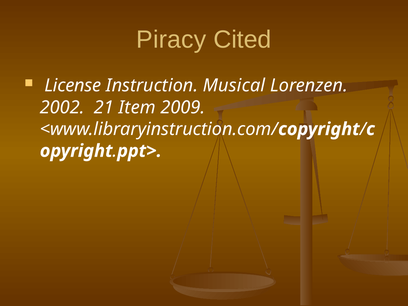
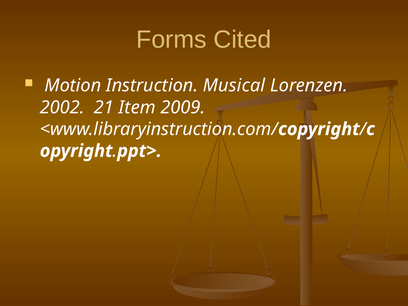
Piracy: Piracy -> Forms
License: License -> Motion
